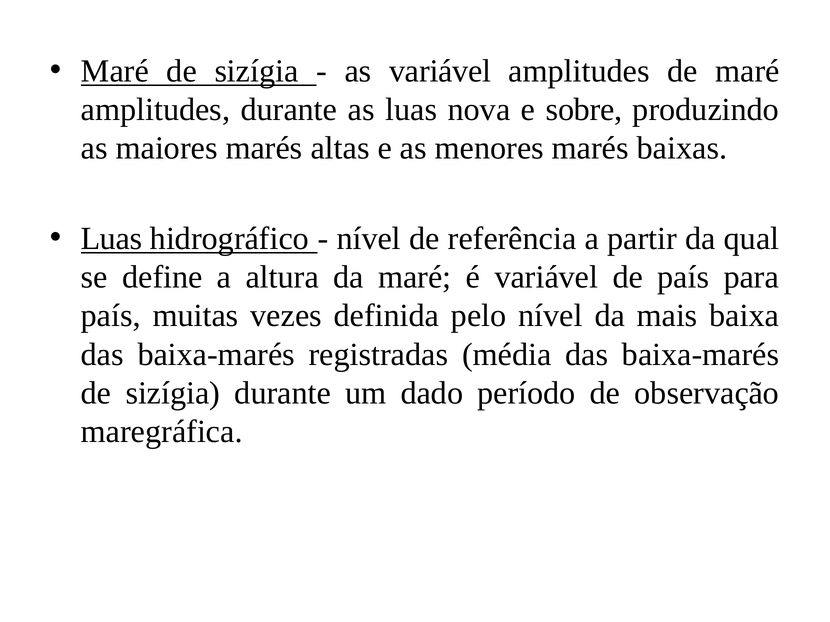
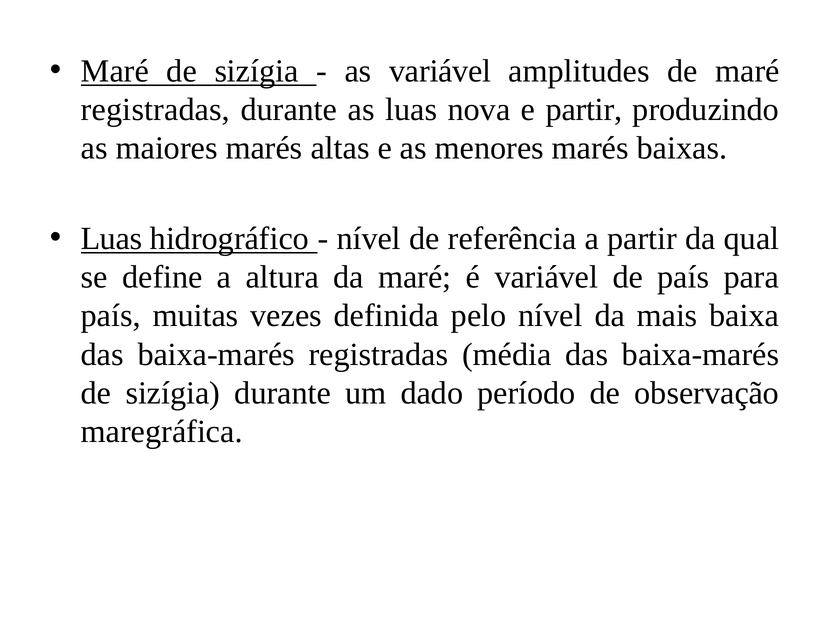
amplitudes at (156, 110): amplitudes -> registradas
e sobre: sobre -> partir
